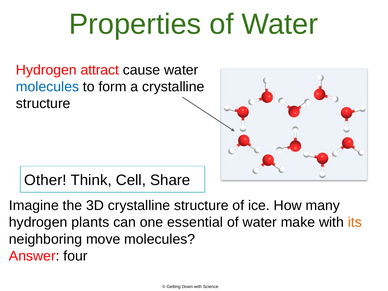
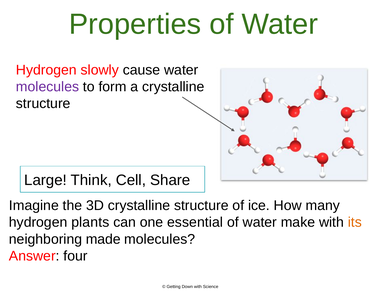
attract: attract -> slowly
molecules at (48, 87) colour: blue -> purple
Other: Other -> Large
move: move -> made
